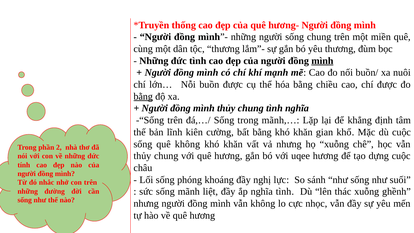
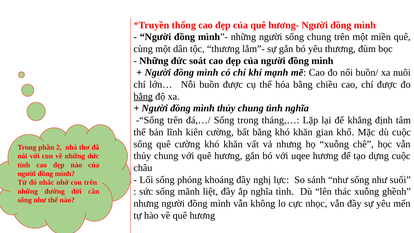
đức tình: tình -> soát
mình at (322, 61) underline: present -> none
mãnh,…: mãnh,… -> tháng,…
quê không: không -> cường
